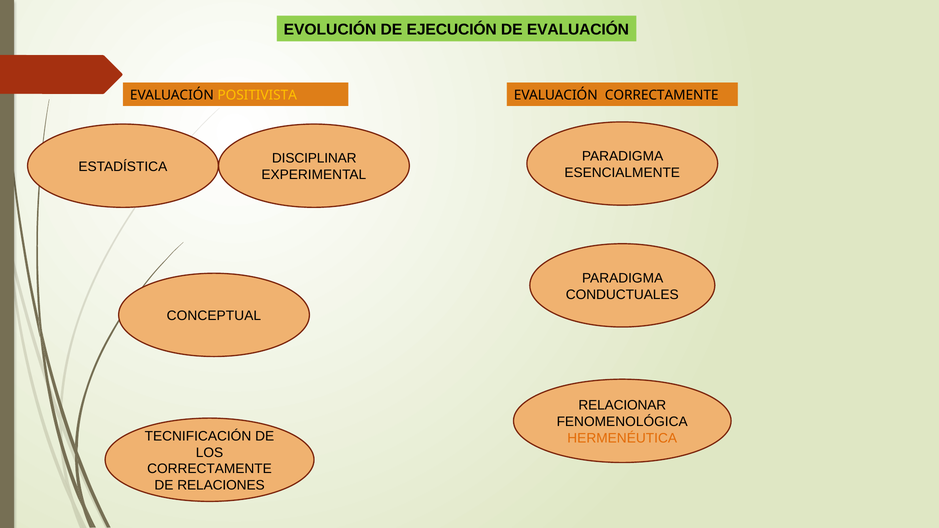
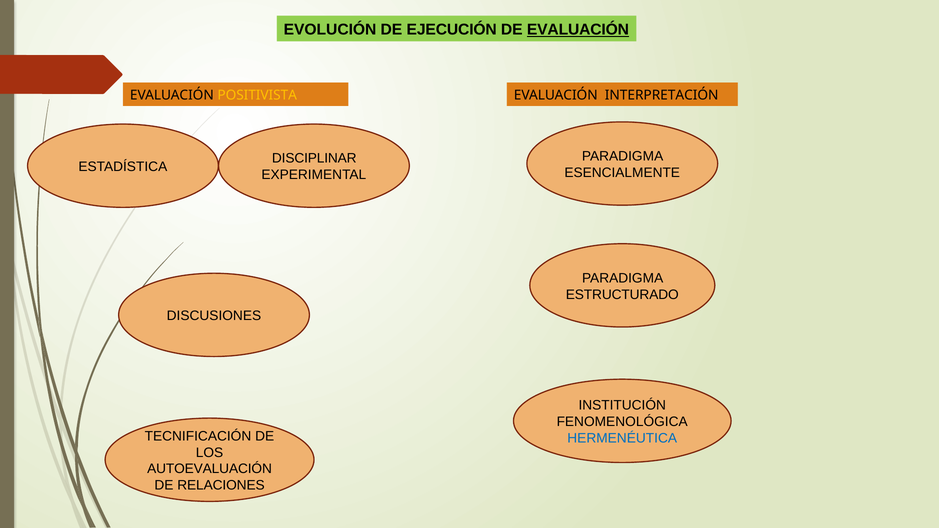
EVALUACIÓN at (578, 30) underline: none -> present
EVALUACIÓN CORRECTAMENTE: CORRECTAMENTE -> INTERPRETACIÓN
CONDUCTUALES: CONDUCTUALES -> ESTRUCTURADO
CONCEPTUAL: CONCEPTUAL -> DISCUSIONES
RELACIONAR: RELACIONAR -> INSTITUCIÓN
HERMENÉUTICA colour: orange -> blue
CORRECTAMENTE at (209, 469): CORRECTAMENTE -> AUTOEVALUACIÓN
